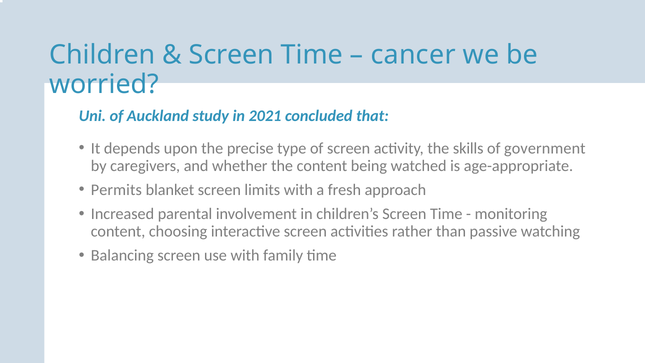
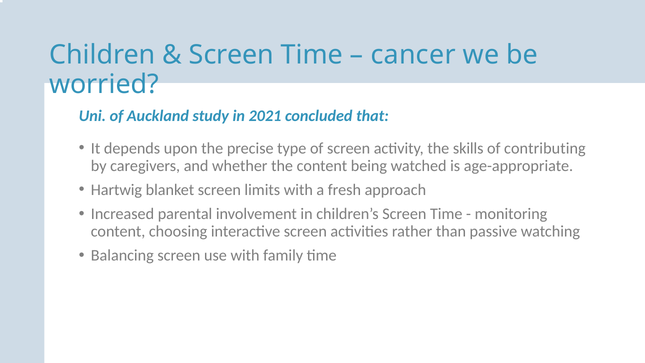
government: government -> contributing
Permits: Permits -> Hartwig
